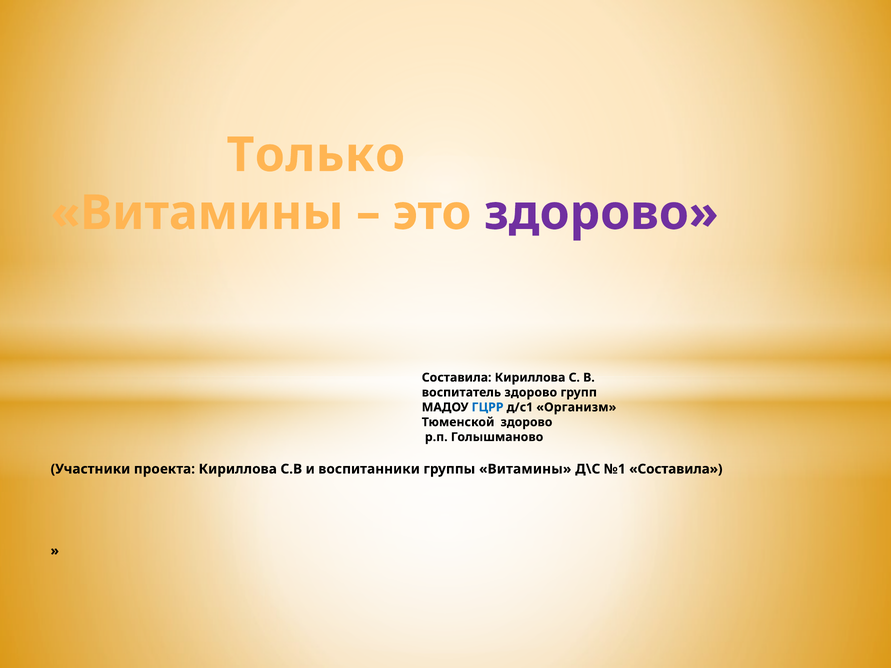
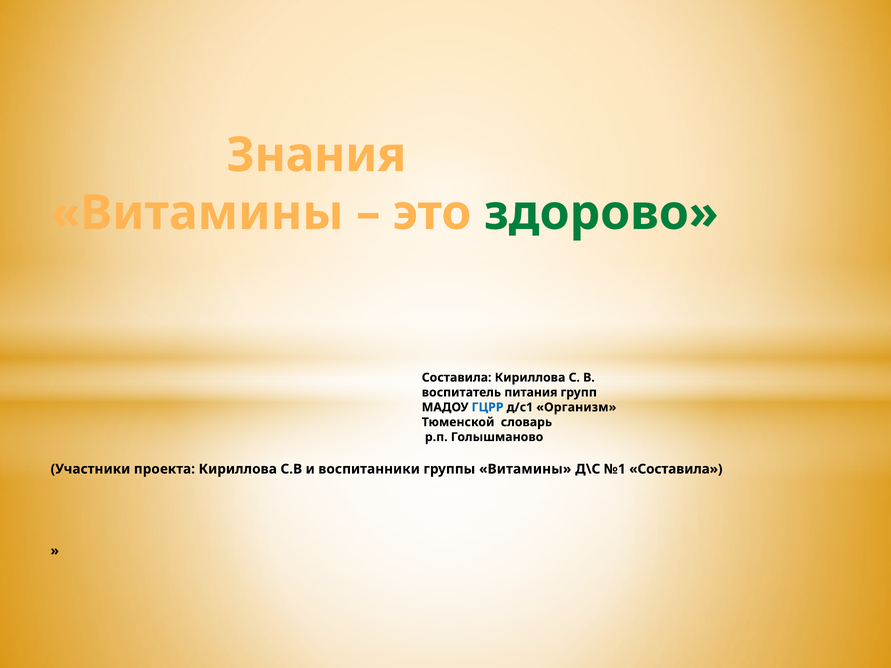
Только: Только -> Знания
здорово at (601, 213) colour: purple -> green
воспитатель здорово: здорово -> питания
Тюменской здорово: здорово -> словарь
